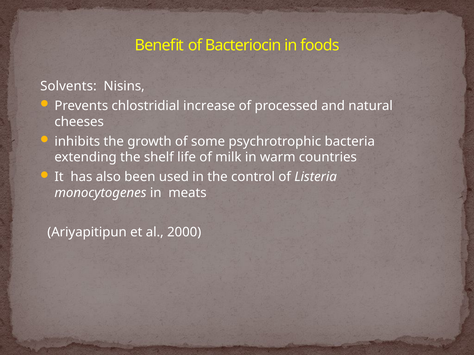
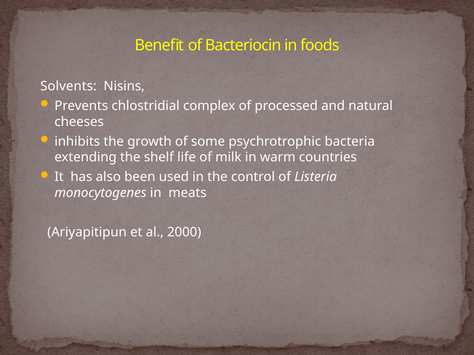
increase: increase -> complex
